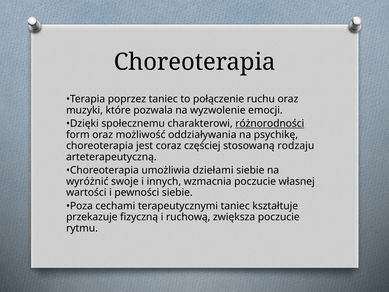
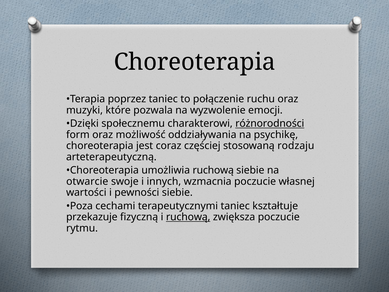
umożliwia dziełami: dziełami -> ruchową
wyróżnić: wyróżnić -> otwarcie
ruchową at (188, 217) underline: none -> present
